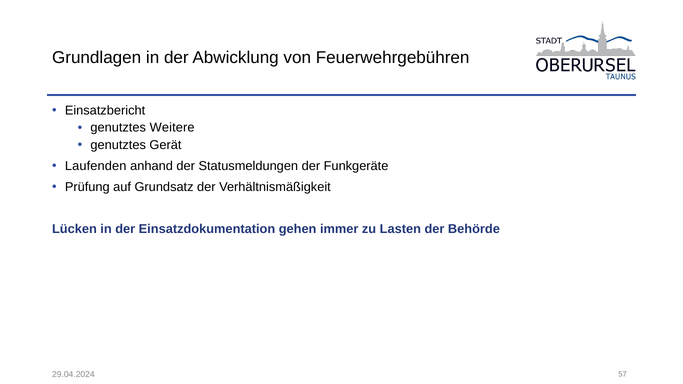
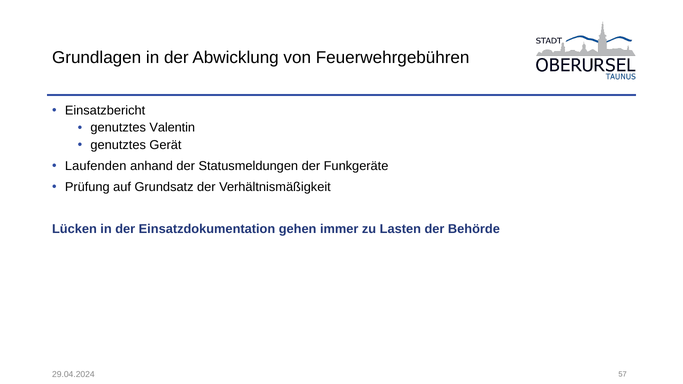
Weitere: Weitere -> Valentin
